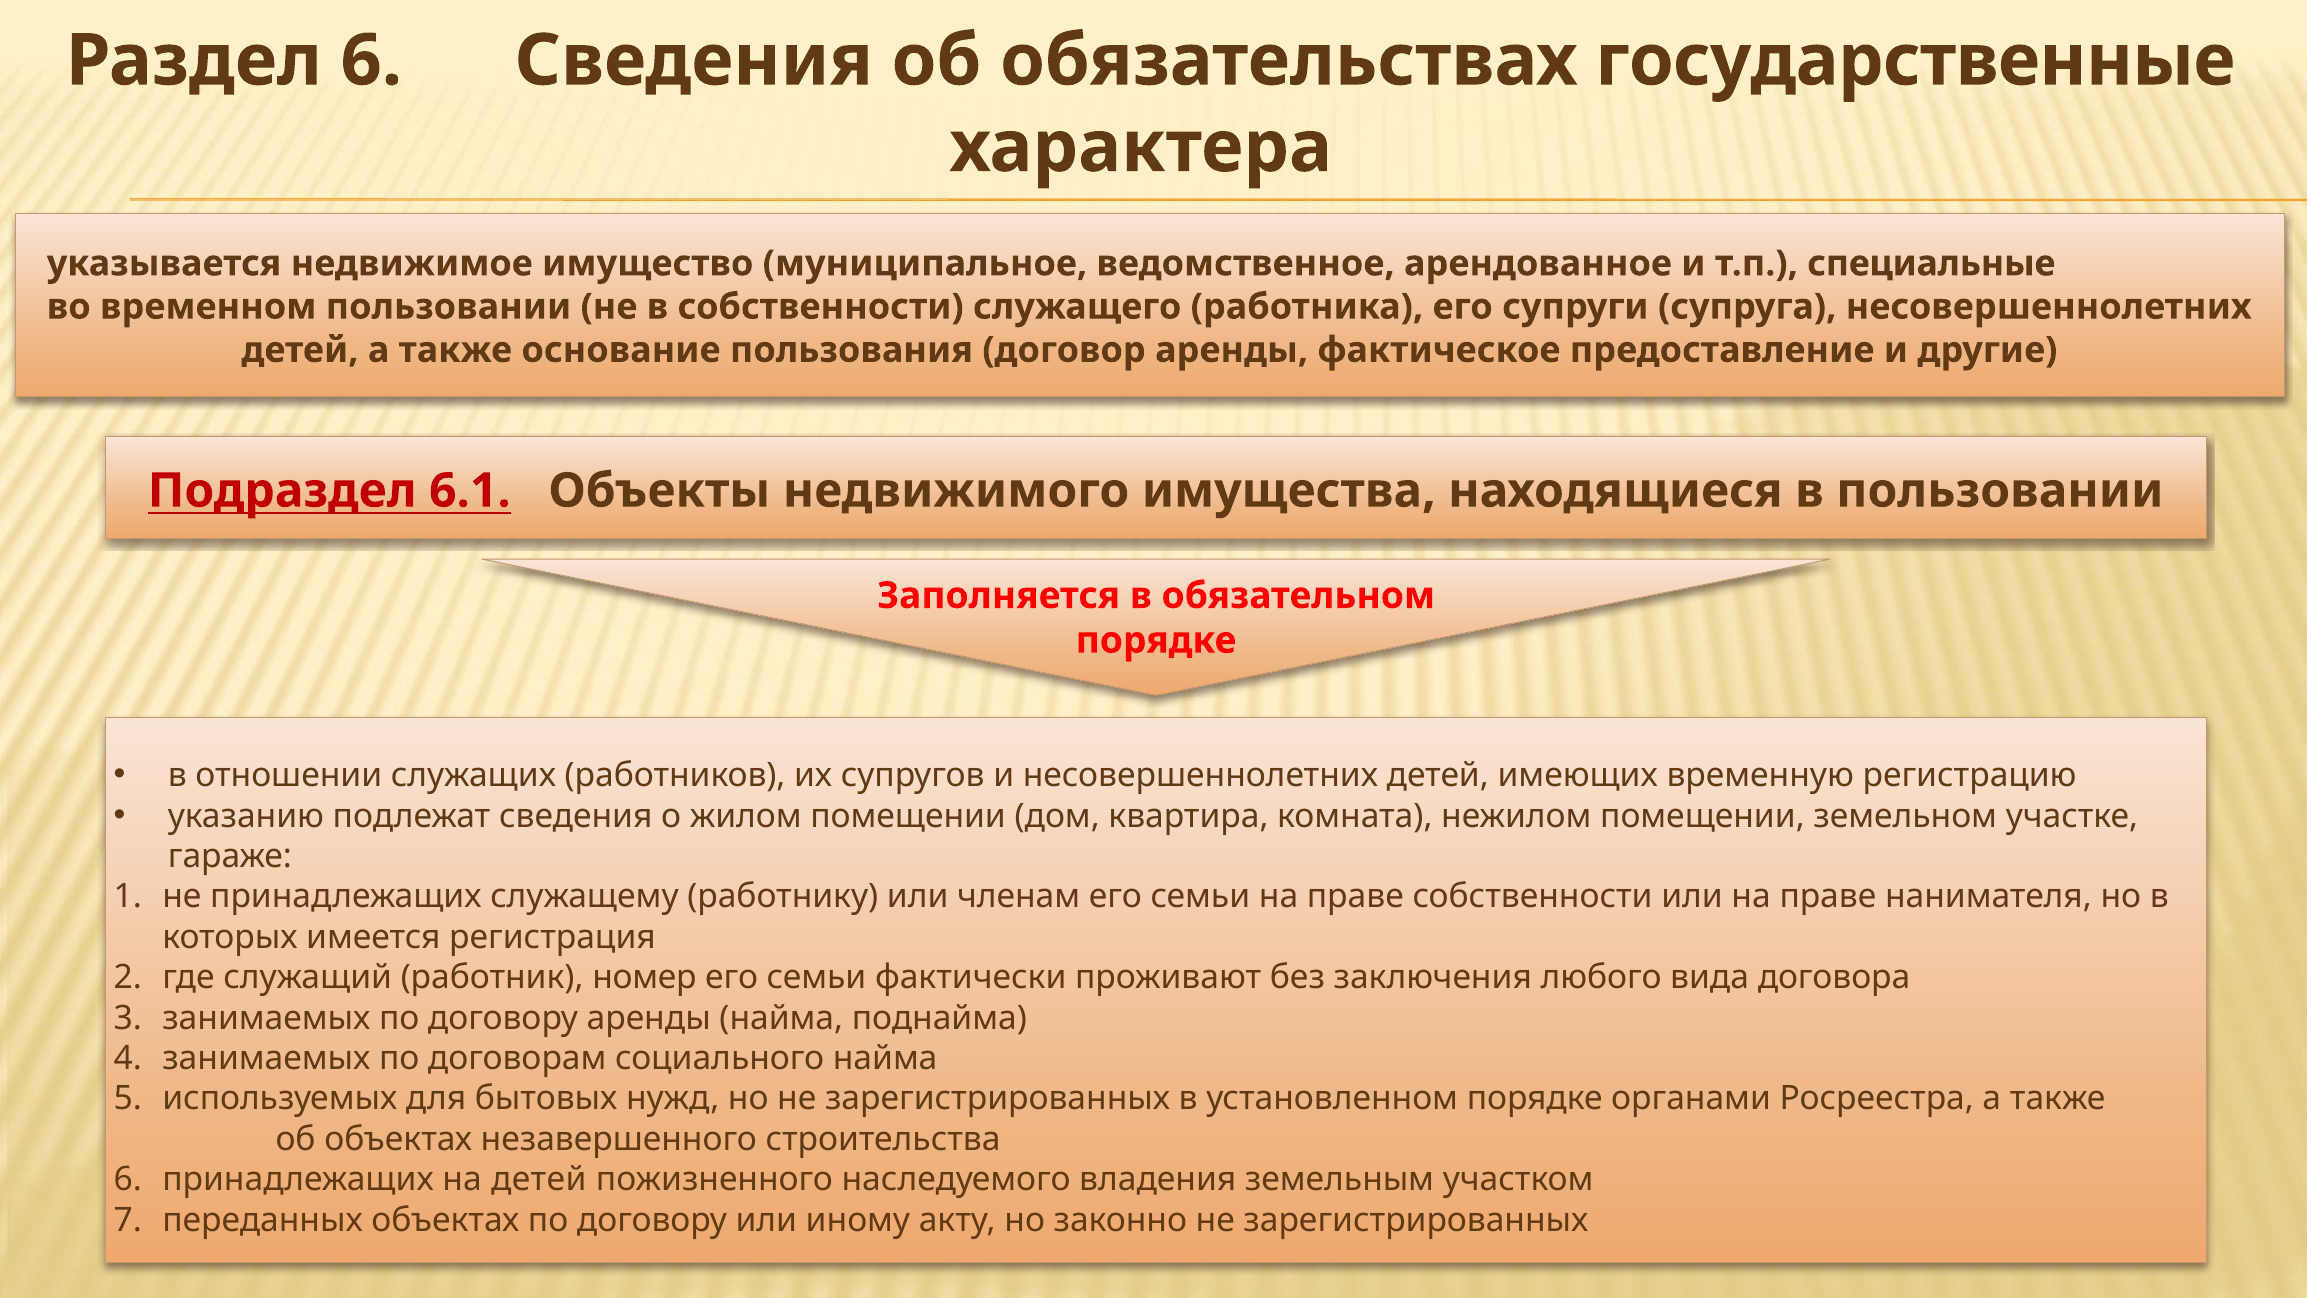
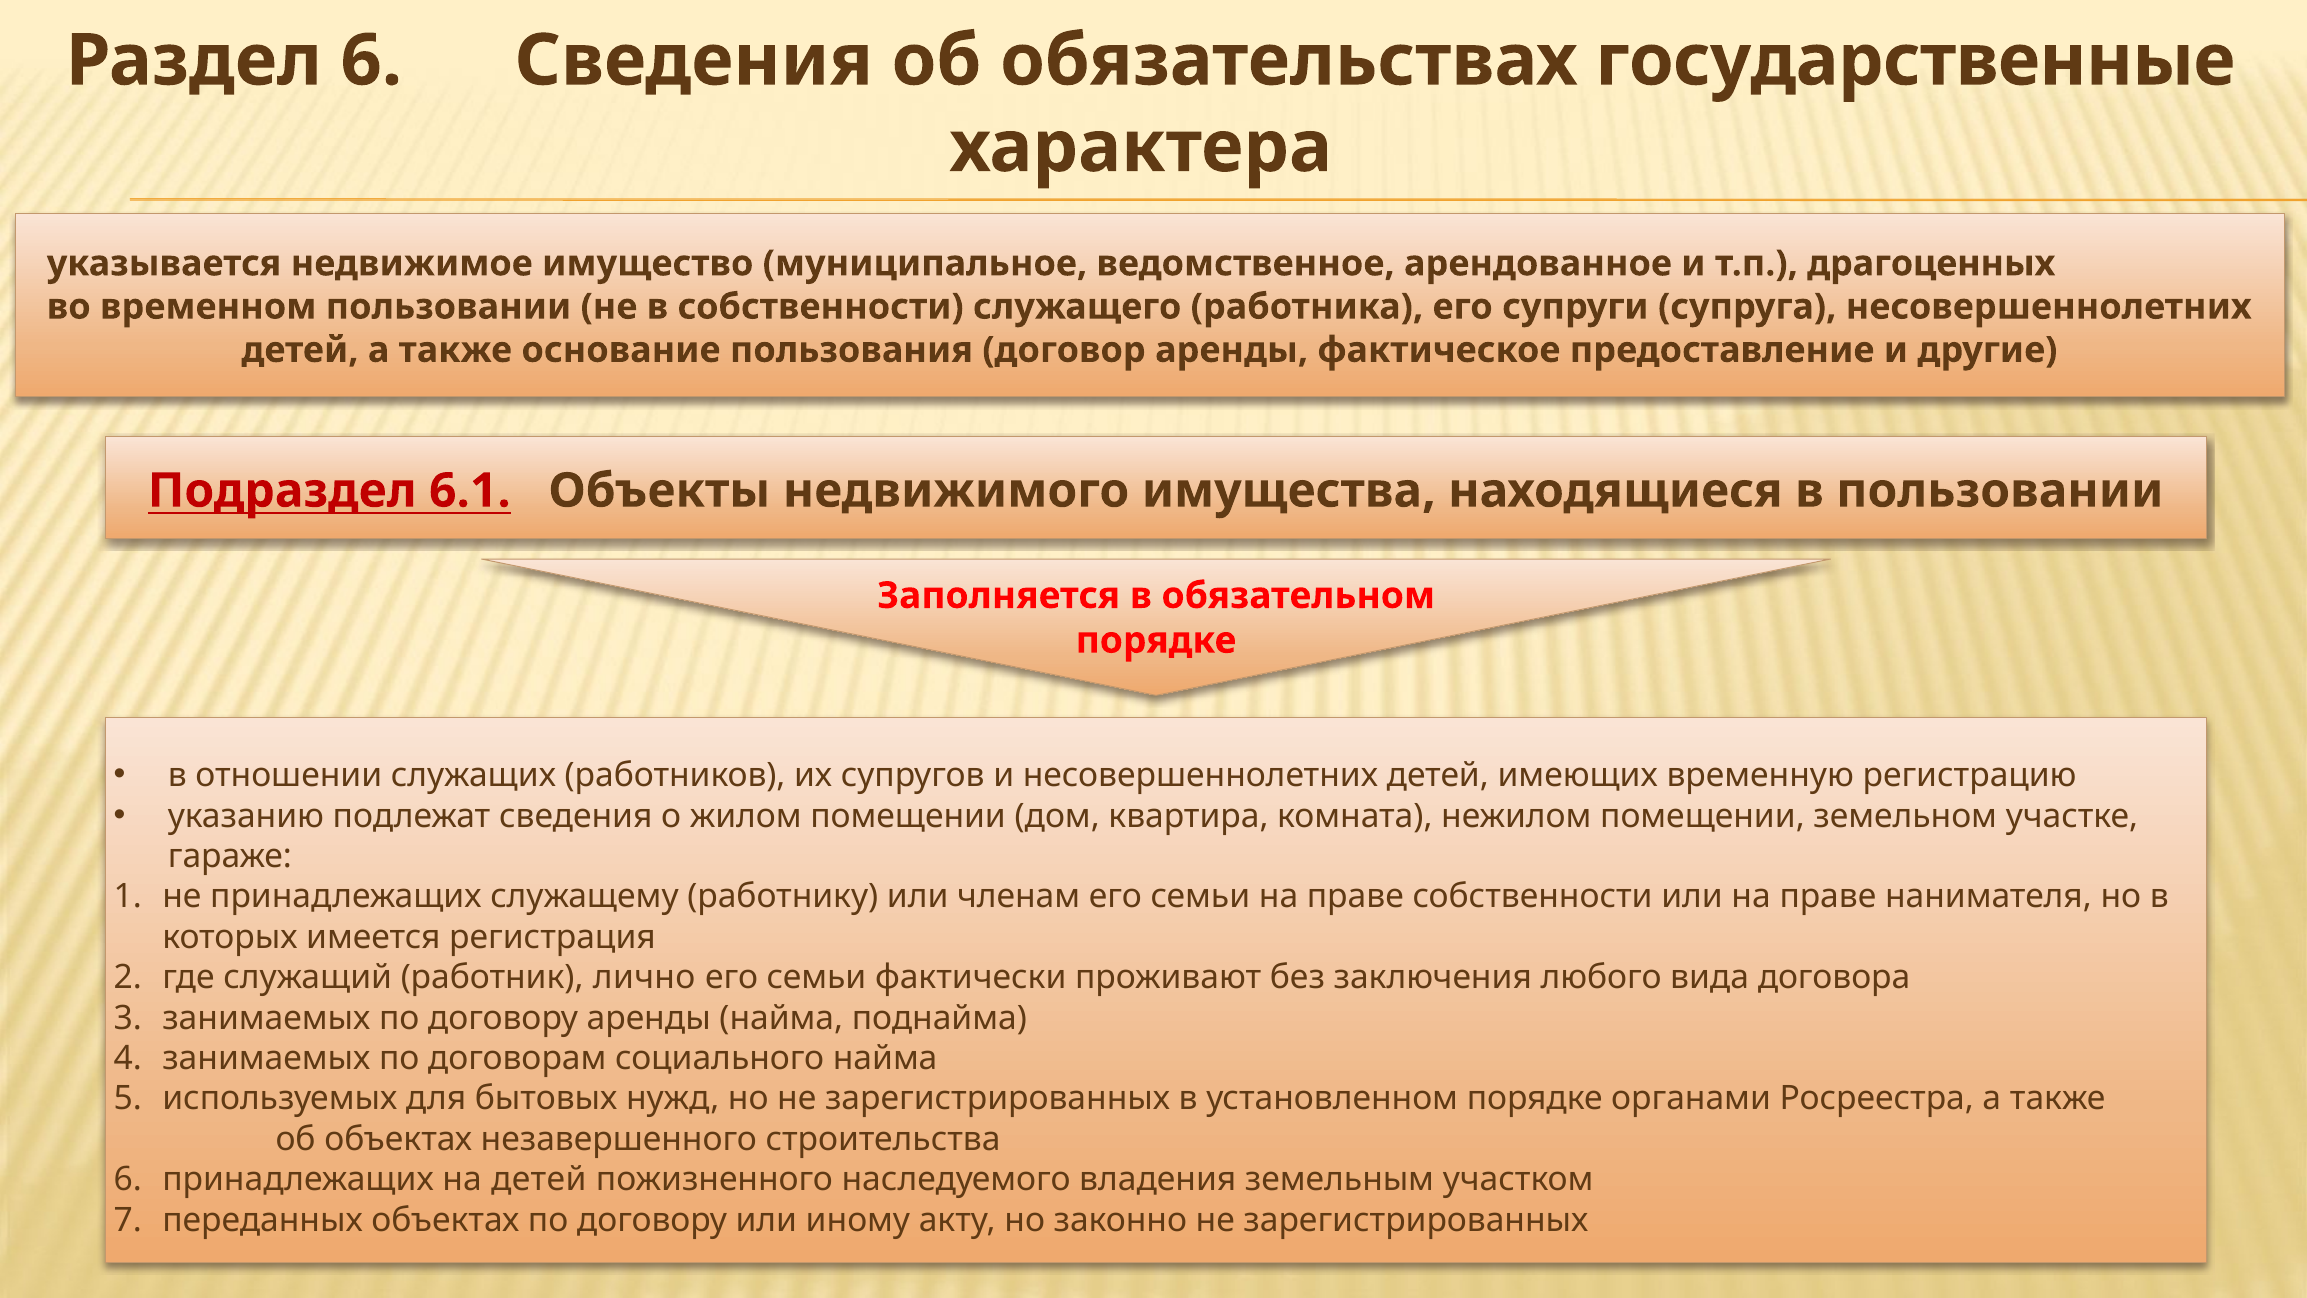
специальные: специальные -> драгоценных
номер: номер -> лично
